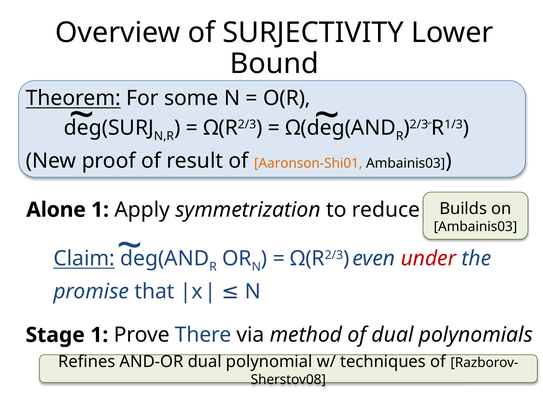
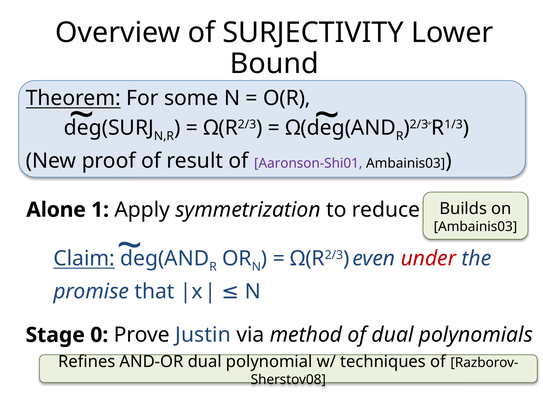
Aaronson-Shi01 colour: orange -> purple
Stage 1: 1 -> 0
There: There -> Justin
